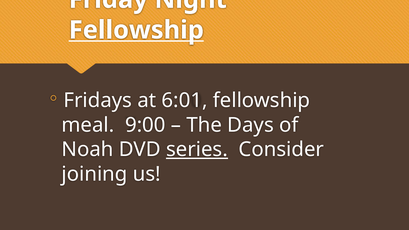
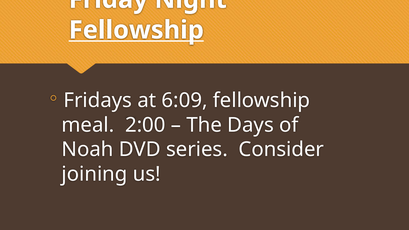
6:01: 6:01 -> 6:09
9:00: 9:00 -> 2:00
series underline: present -> none
